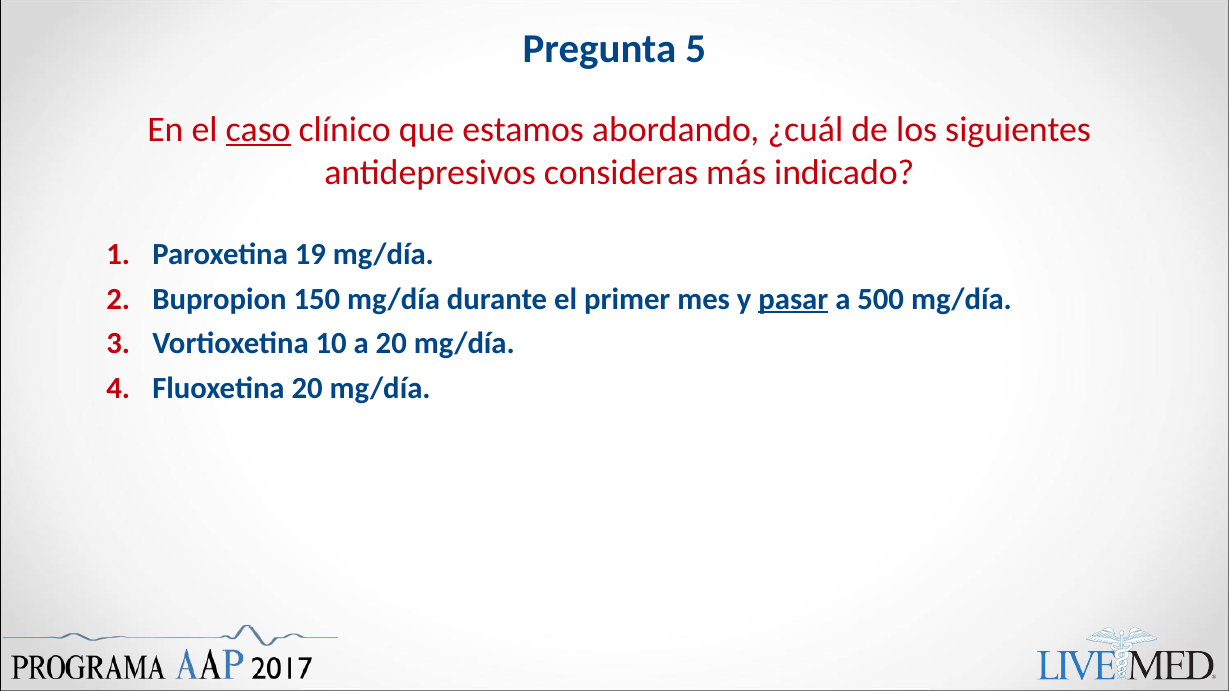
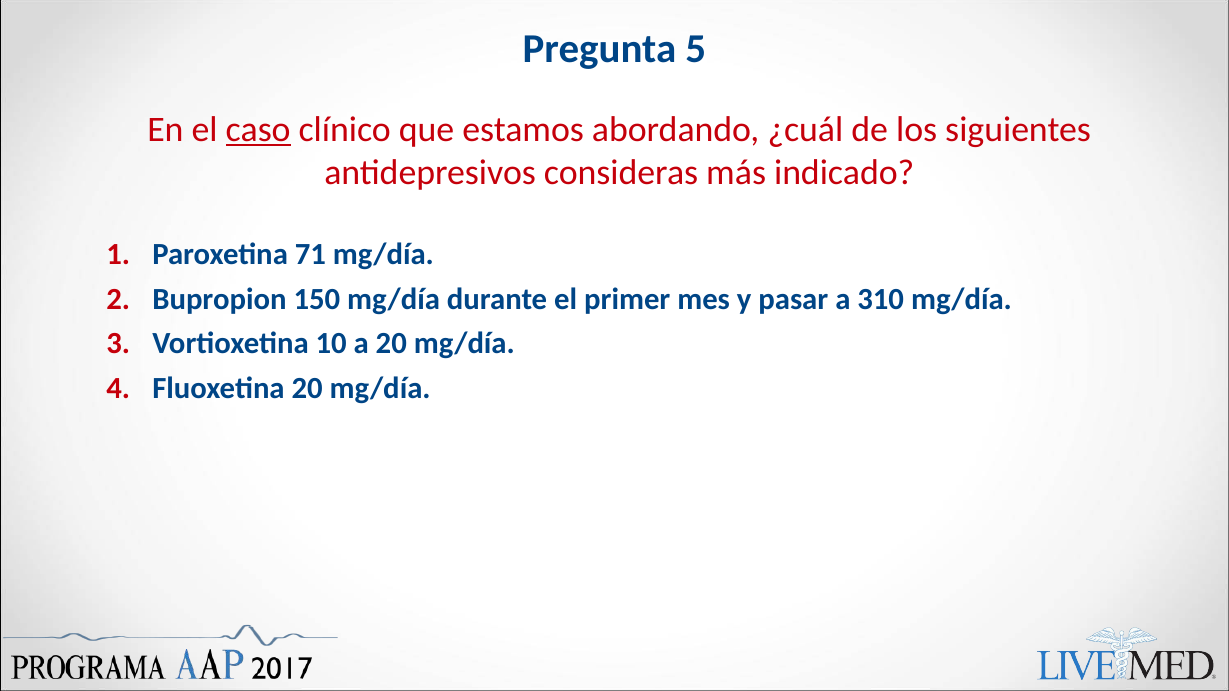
19: 19 -> 71
pasar underline: present -> none
500: 500 -> 310
